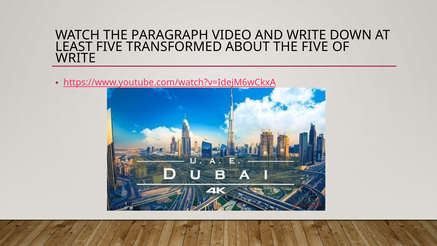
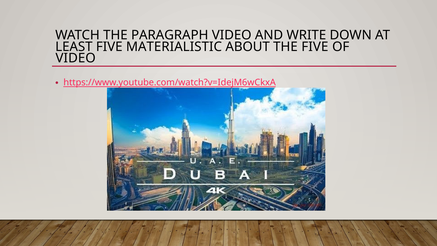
TRANSFORMED: TRANSFORMED -> MATERIALISTIC
WRITE at (76, 58): WRITE -> VIDEO
